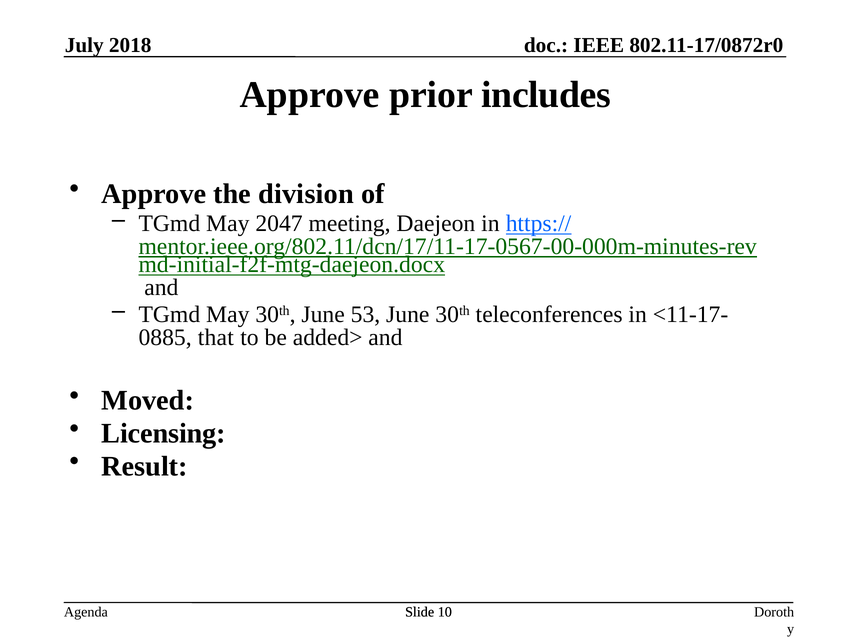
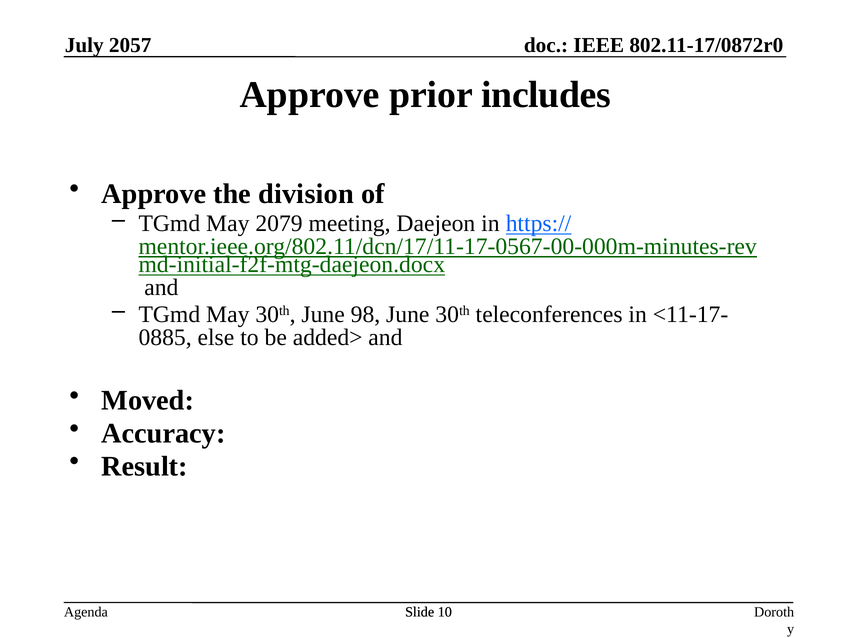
2018: 2018 -> 2057
2047: 2047 -> 2079
53: 53 -> 98
that: that -> else
Licensing: Licensing -> Accuracy
